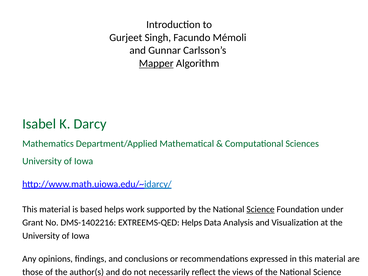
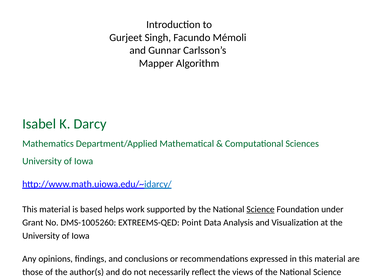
Mapper underline: present -> none
DMS-1402216: DMS-1402216 -> DMS-1005260
EXTREEMS-QED Helps: Helps -> Point
